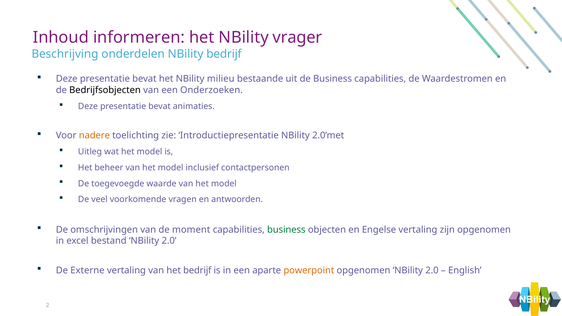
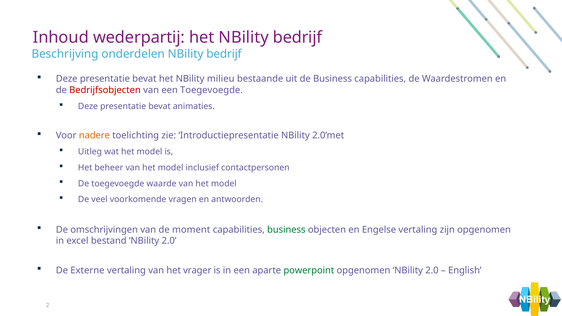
informeren: informeren -> wederpartij
het NBility vrager: vrager -> bedrijf
Bedrijfsobjecten colour: black -> red
een Onderzoeken: Onderzoeken -> Toegevoegde
het bedrijf: bedrijf -> vrager
powerpoint colour: orange -> green
